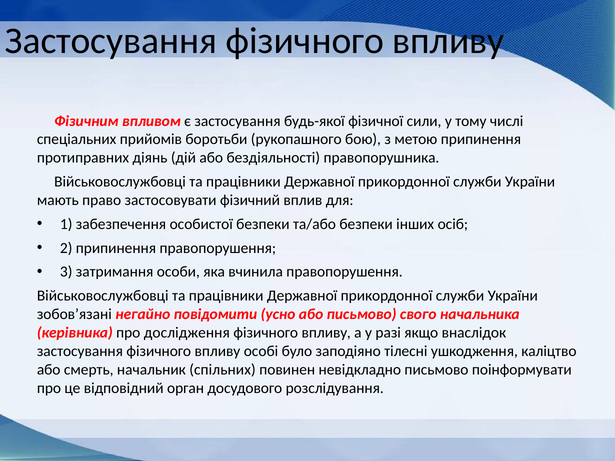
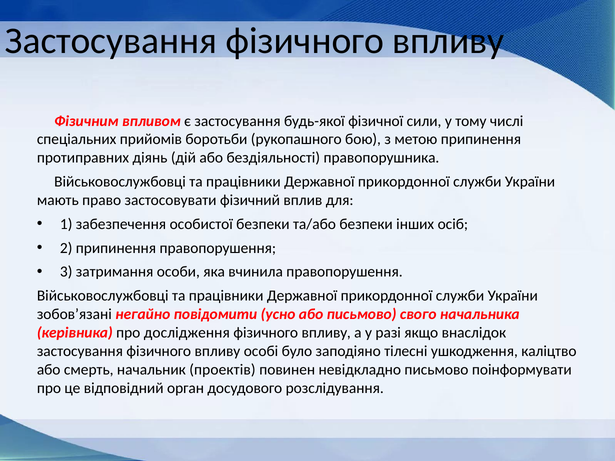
спільних: спільних -> проектів
